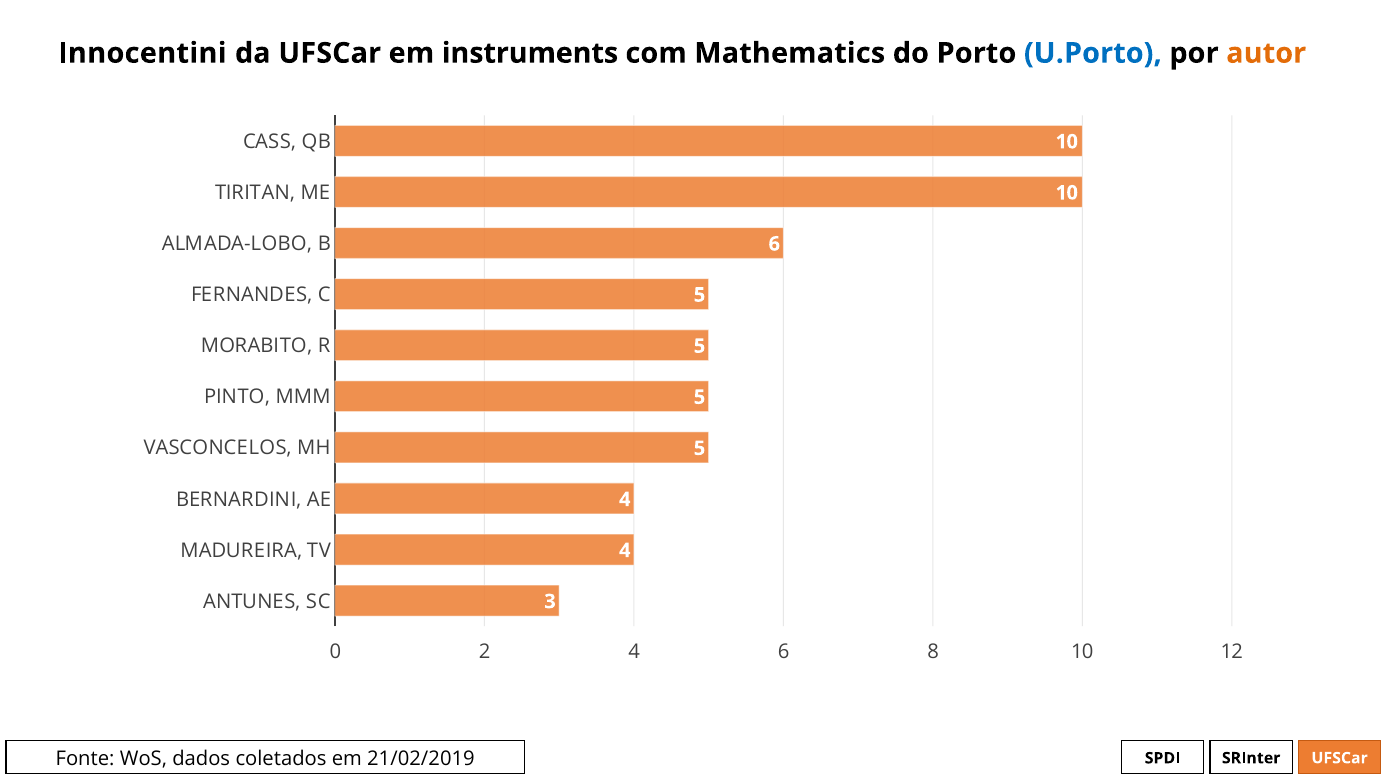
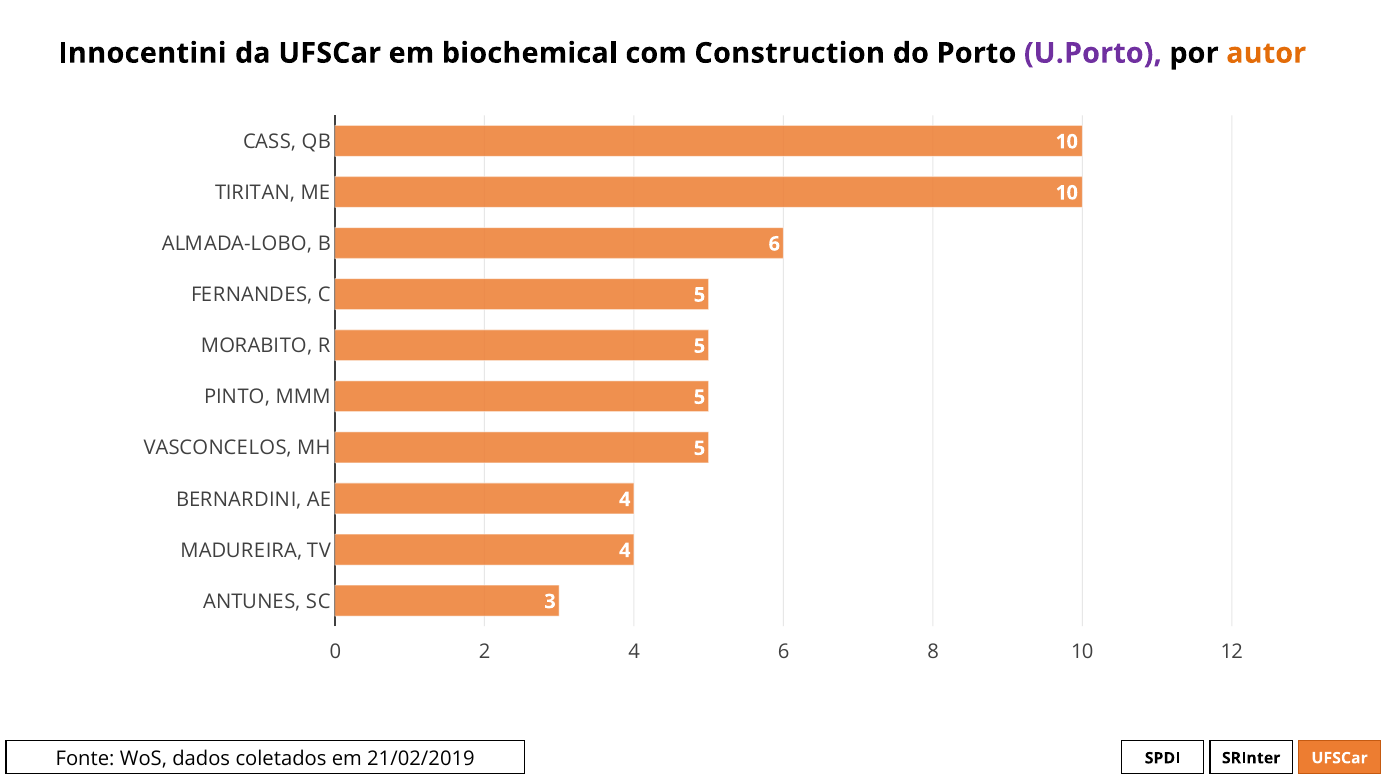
instruments: instruments -> biochemical
Mathematics: Mathematics -> Construction
U.Porto colour: blue -> purple
